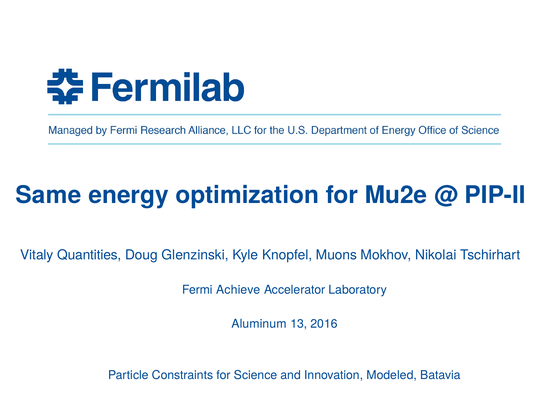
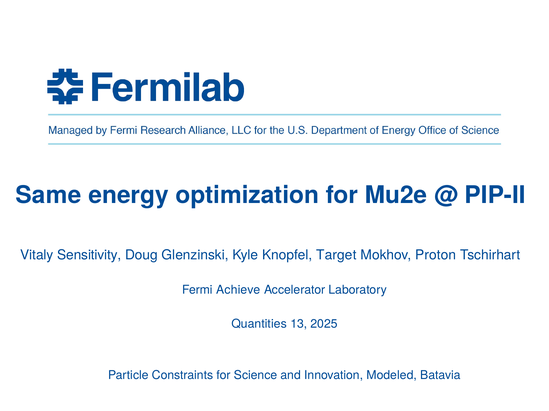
Quantities: Quantities -> Sensitivity
Muons: Muons -> Target
Nikolai: Nikolai -> Proton
Aluminum: Aluminum -> Quantities
2016: 2016 -> 2025
